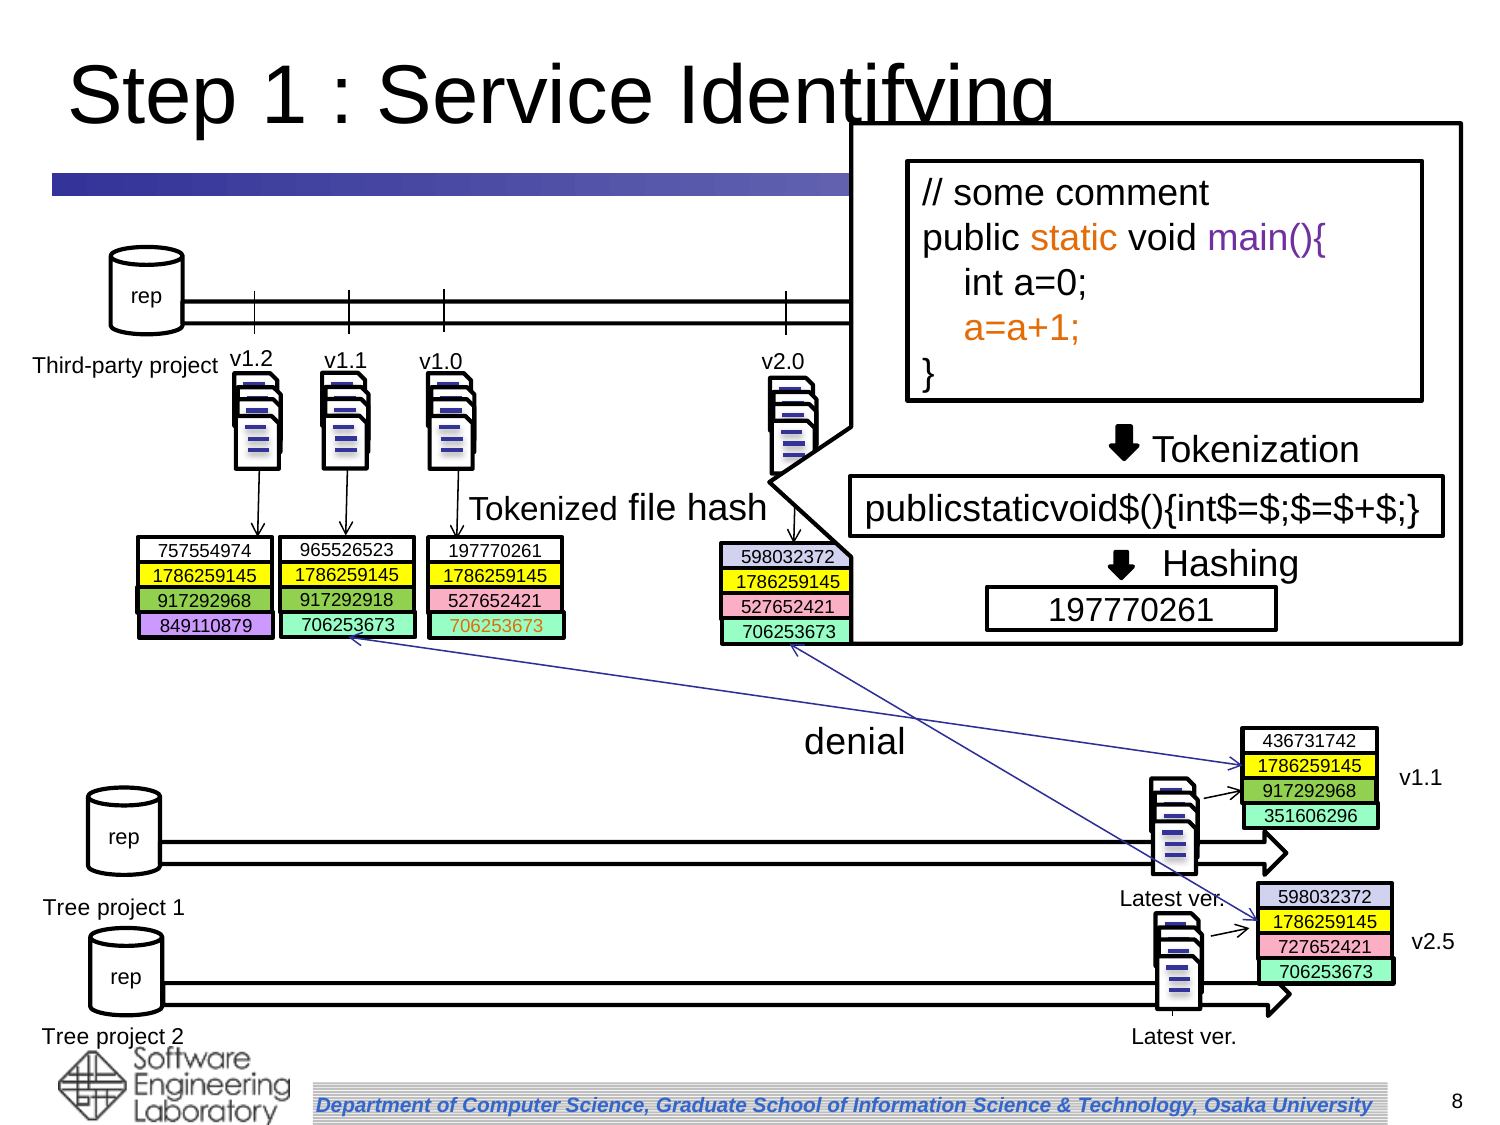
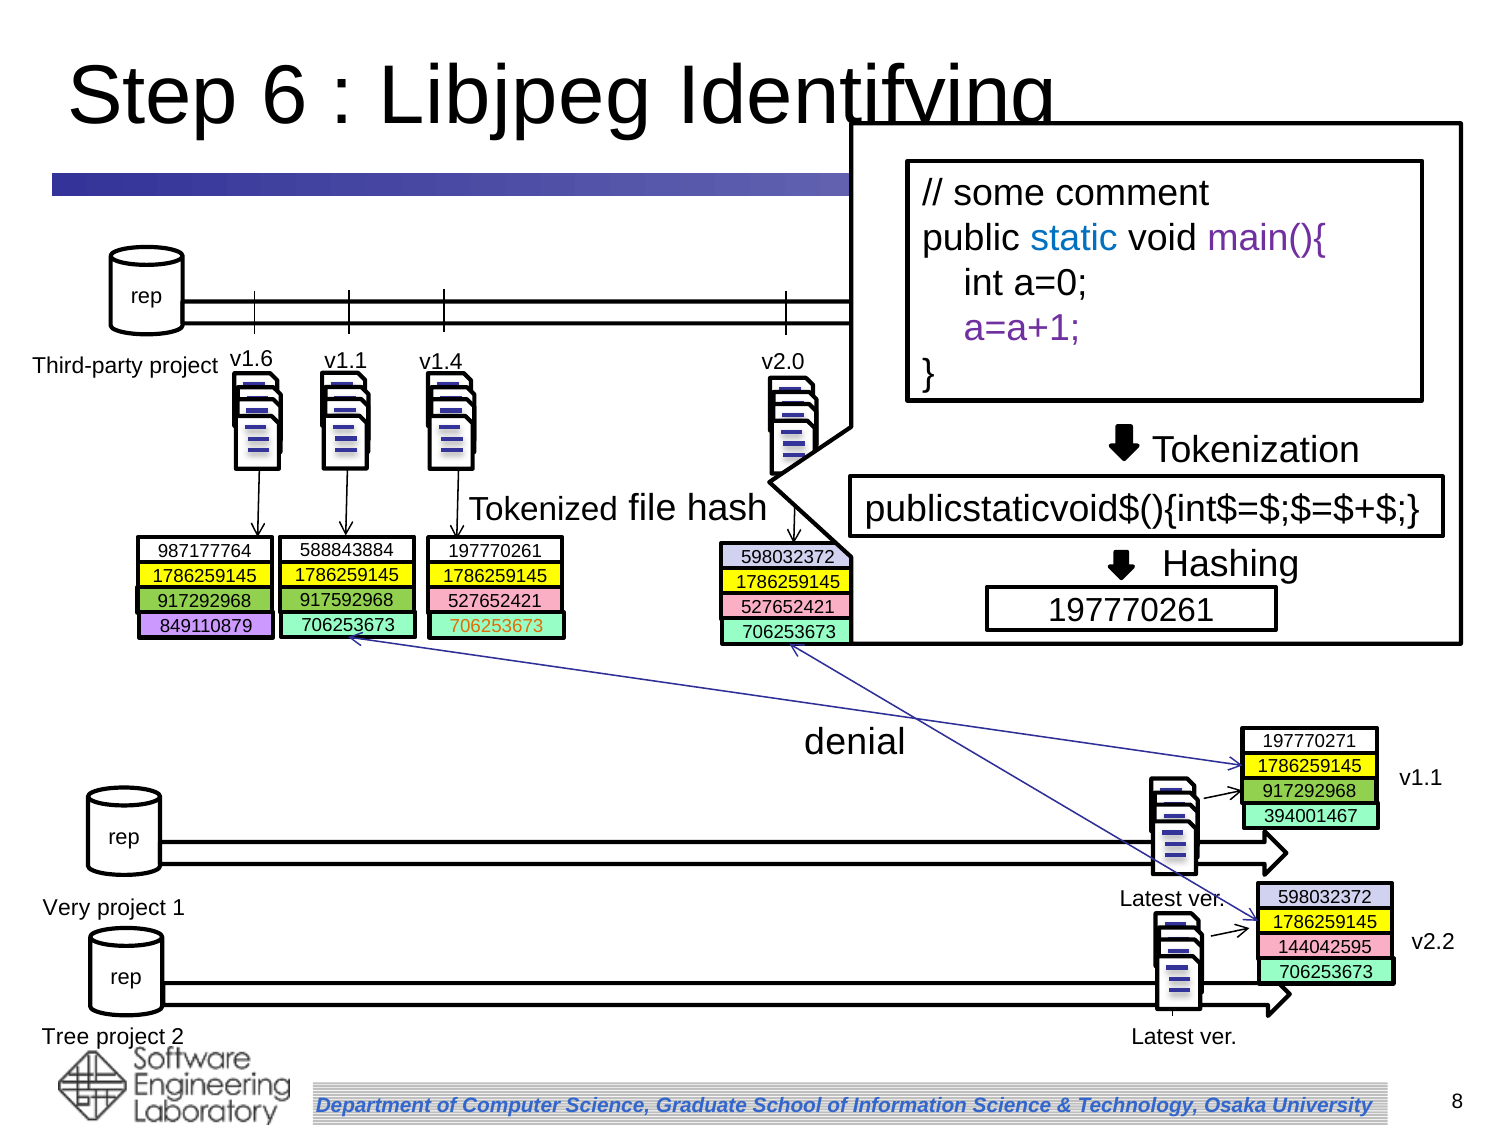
Step 1: 1 -> 6
Service: Service -> Libjpeg
static colour: orange -> blue
a=a+1 colour: orange -> purple
v1.2: v1.2 -> v1.6
v1.0: v1.0 -> v1.4
965526523: 965526523 -> 588843884
757554974: 757554974 -> 987177764
917292918: 917292918 -> 917592968
436731742: 436731742 -> 197770271
351606296: 351606296 -> 394001467
Tree at (66, 908): Tree -> Very
v2.5: v2.5 -> v2.2
727652421: 727652421 -> 144042595
